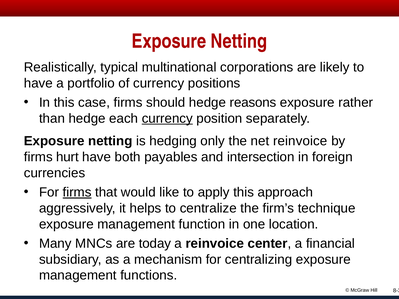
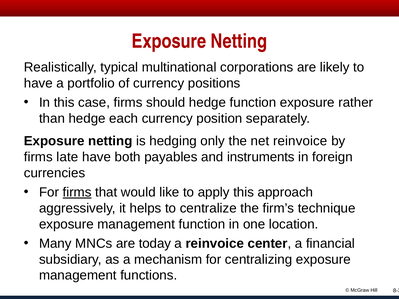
hedge reasons: reasons -> function
currency at (167, 119) underline: present -> none
hurt: hurt -> late
intersection: intersection -> instruments
